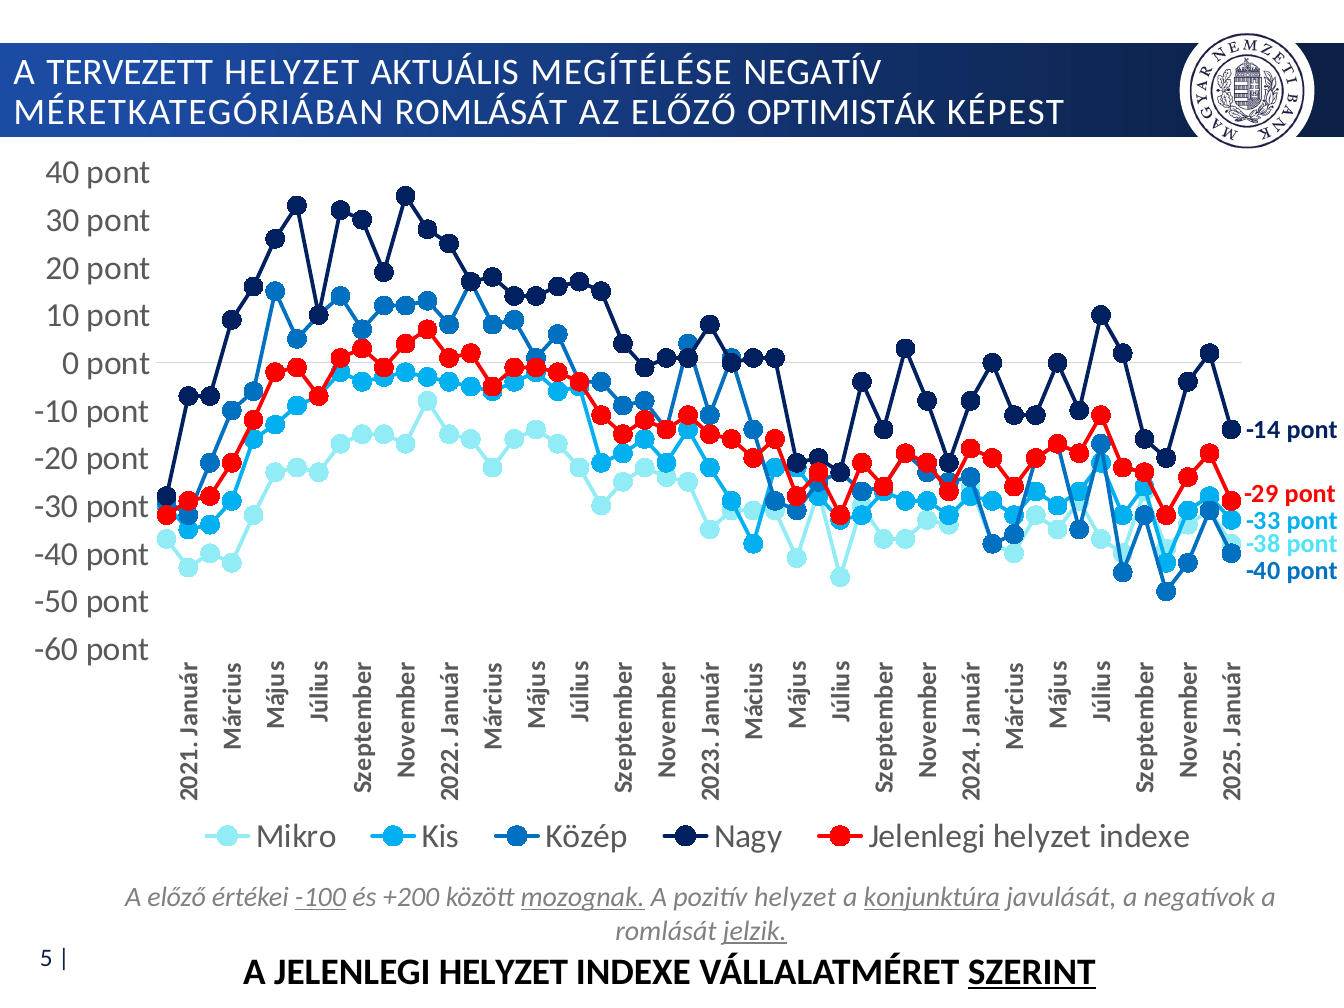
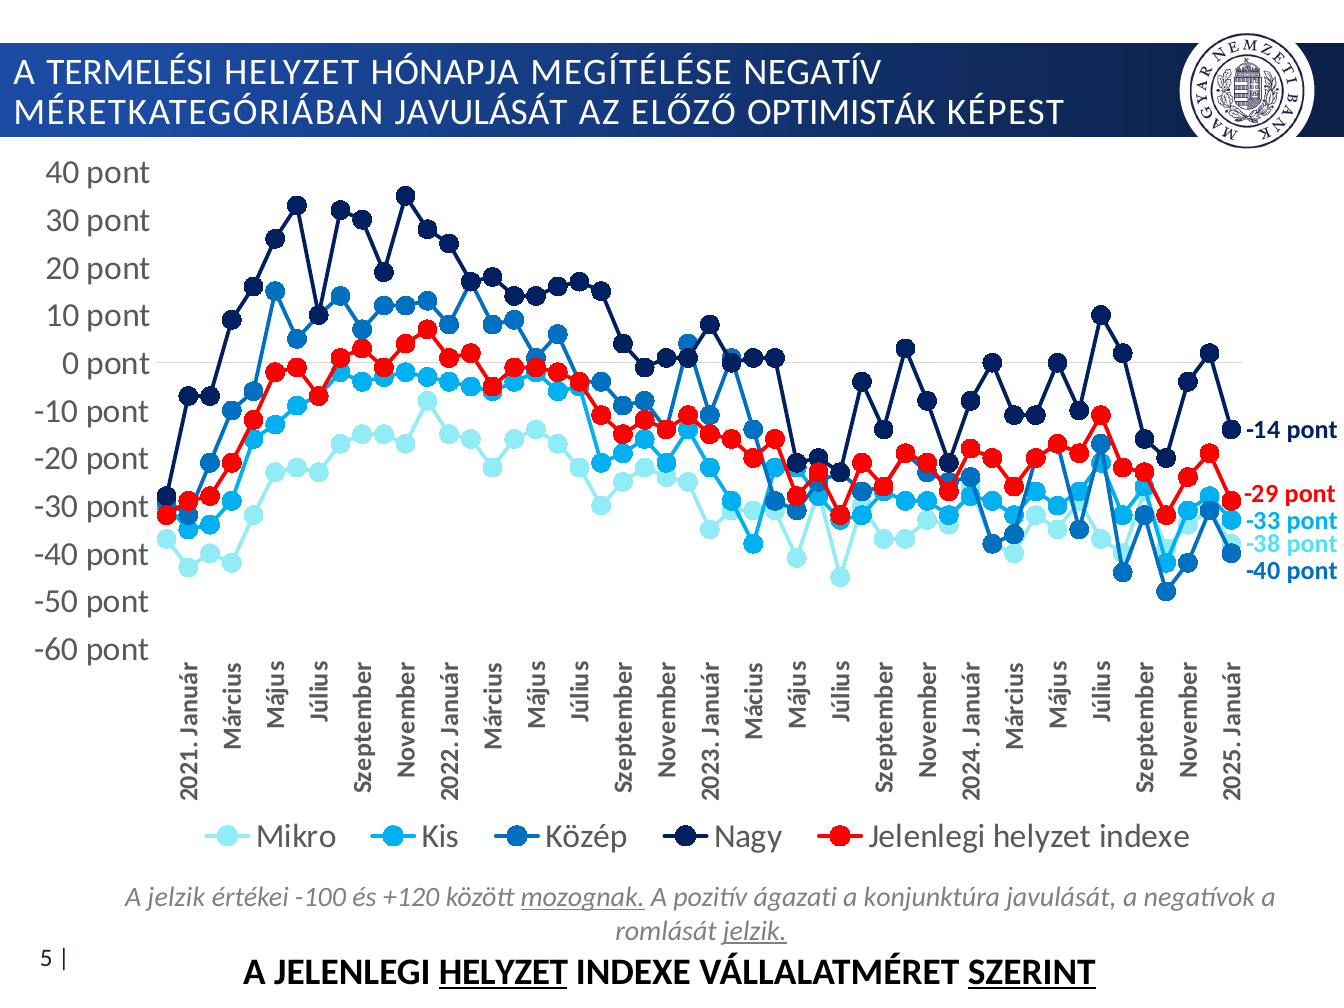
TERVEZETT: TERVEZETT -> TERMELÉSI
AKTUÁLIS: AKTUÁLIS -> HÓNAPJA
MÉRETKATEGÓRIÁBAN ROMLÁSÁT: ROMLÁSÁT -> JAVULÁSÁT
A előző: előző -> jelzik
-100 underline: present -> none
+200: +200 -> +120
pozitív helyzet: helyzet -> ágazati
konjunktúra underline: present -> none
HELYZET at (504, 972) underline: none -> present
